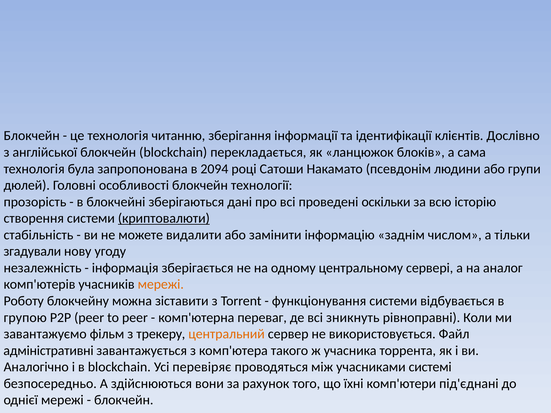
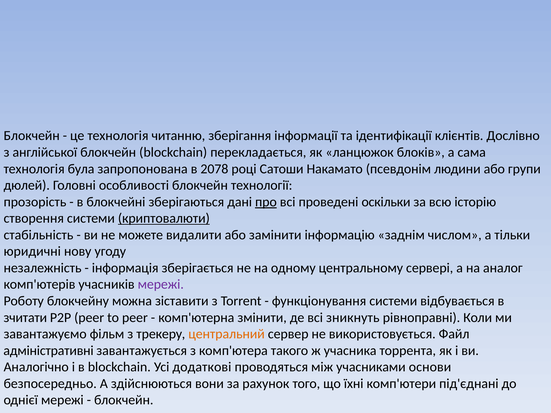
2094: 2094 -> 2078
про underline: none -> present
згадували: згадували -> юридичні
мережі at (161, 285) colour: orange -> purple
групою: групою -> зчитати
переваг: переваг -> змінити
перевіряє: перевіряє -> додаткові
системі: системі -> основи
